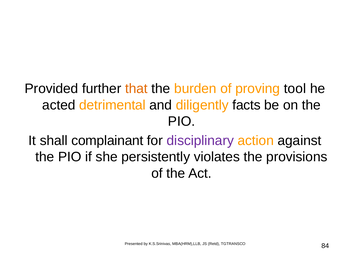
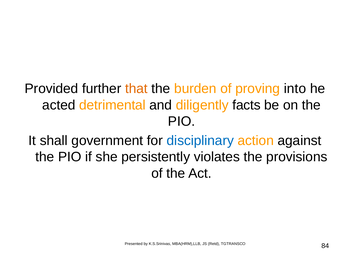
tool: tool -> into
complainant: complainant -> government
disciplinary colour: purple -> blue
